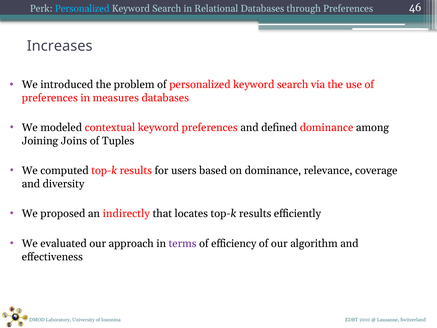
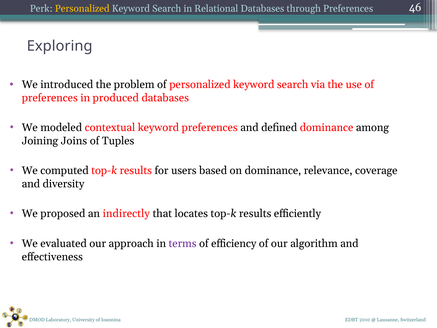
Personalized at (82, 9) colour: light blue -> yellow
Increases: Increases -> Exploring
measures: measures -> produced
